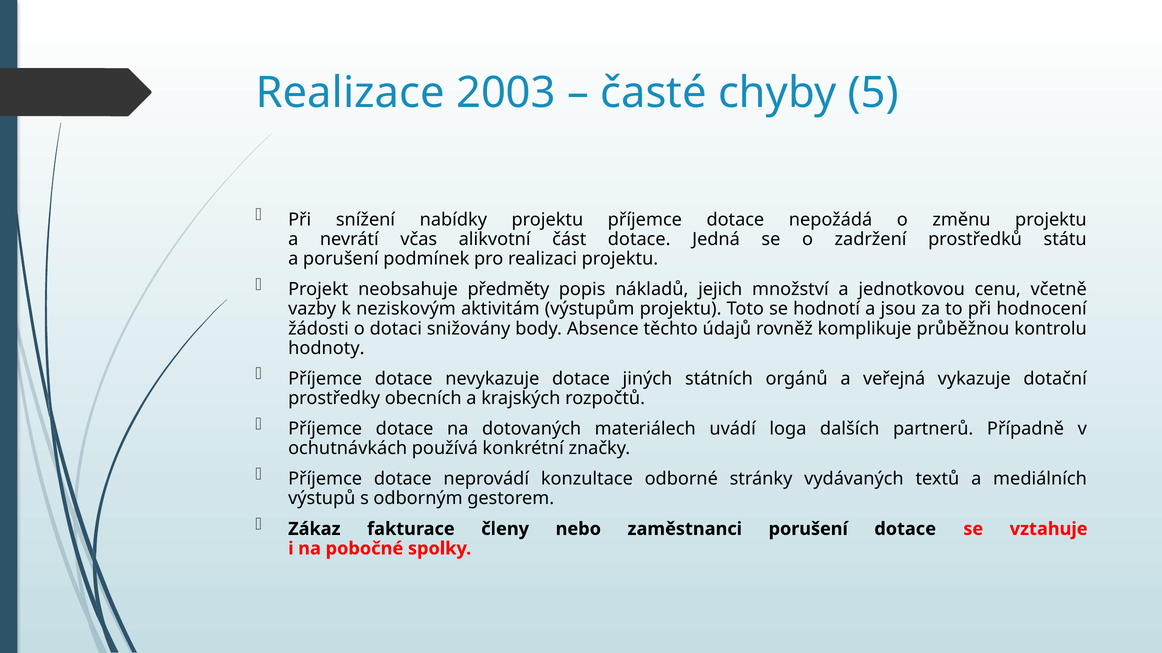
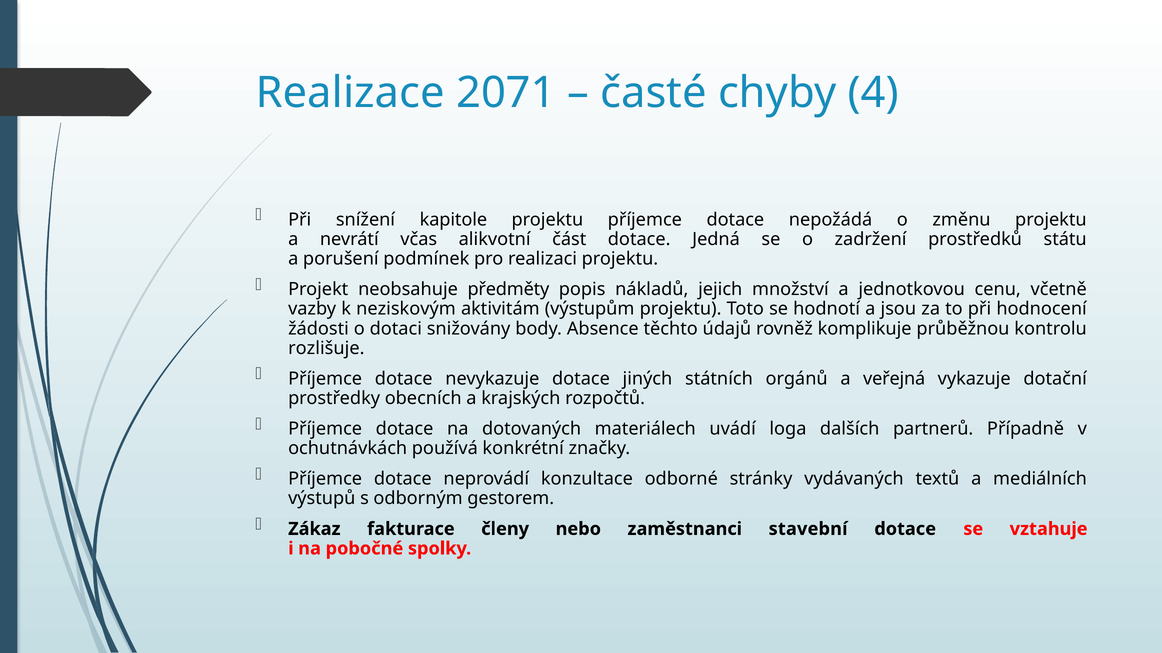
2003: 2003 -> 2071
5: 5 -> 4
nabídky: nabídky -> kapitole
hodnoty: hodnoty -> rozlišuje
zaměstnanci porušení: porušení -> stavební
